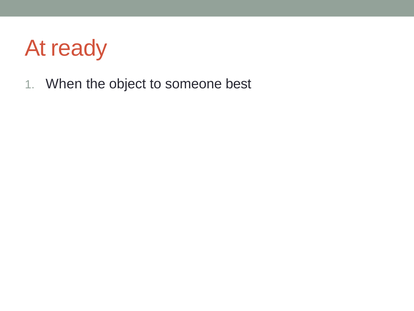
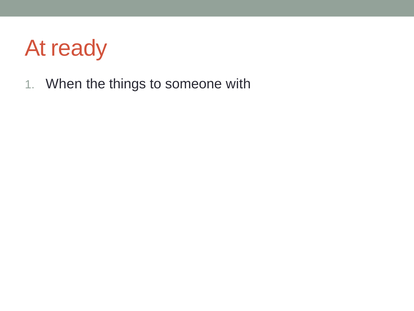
object: object -> things
best: best -> with
